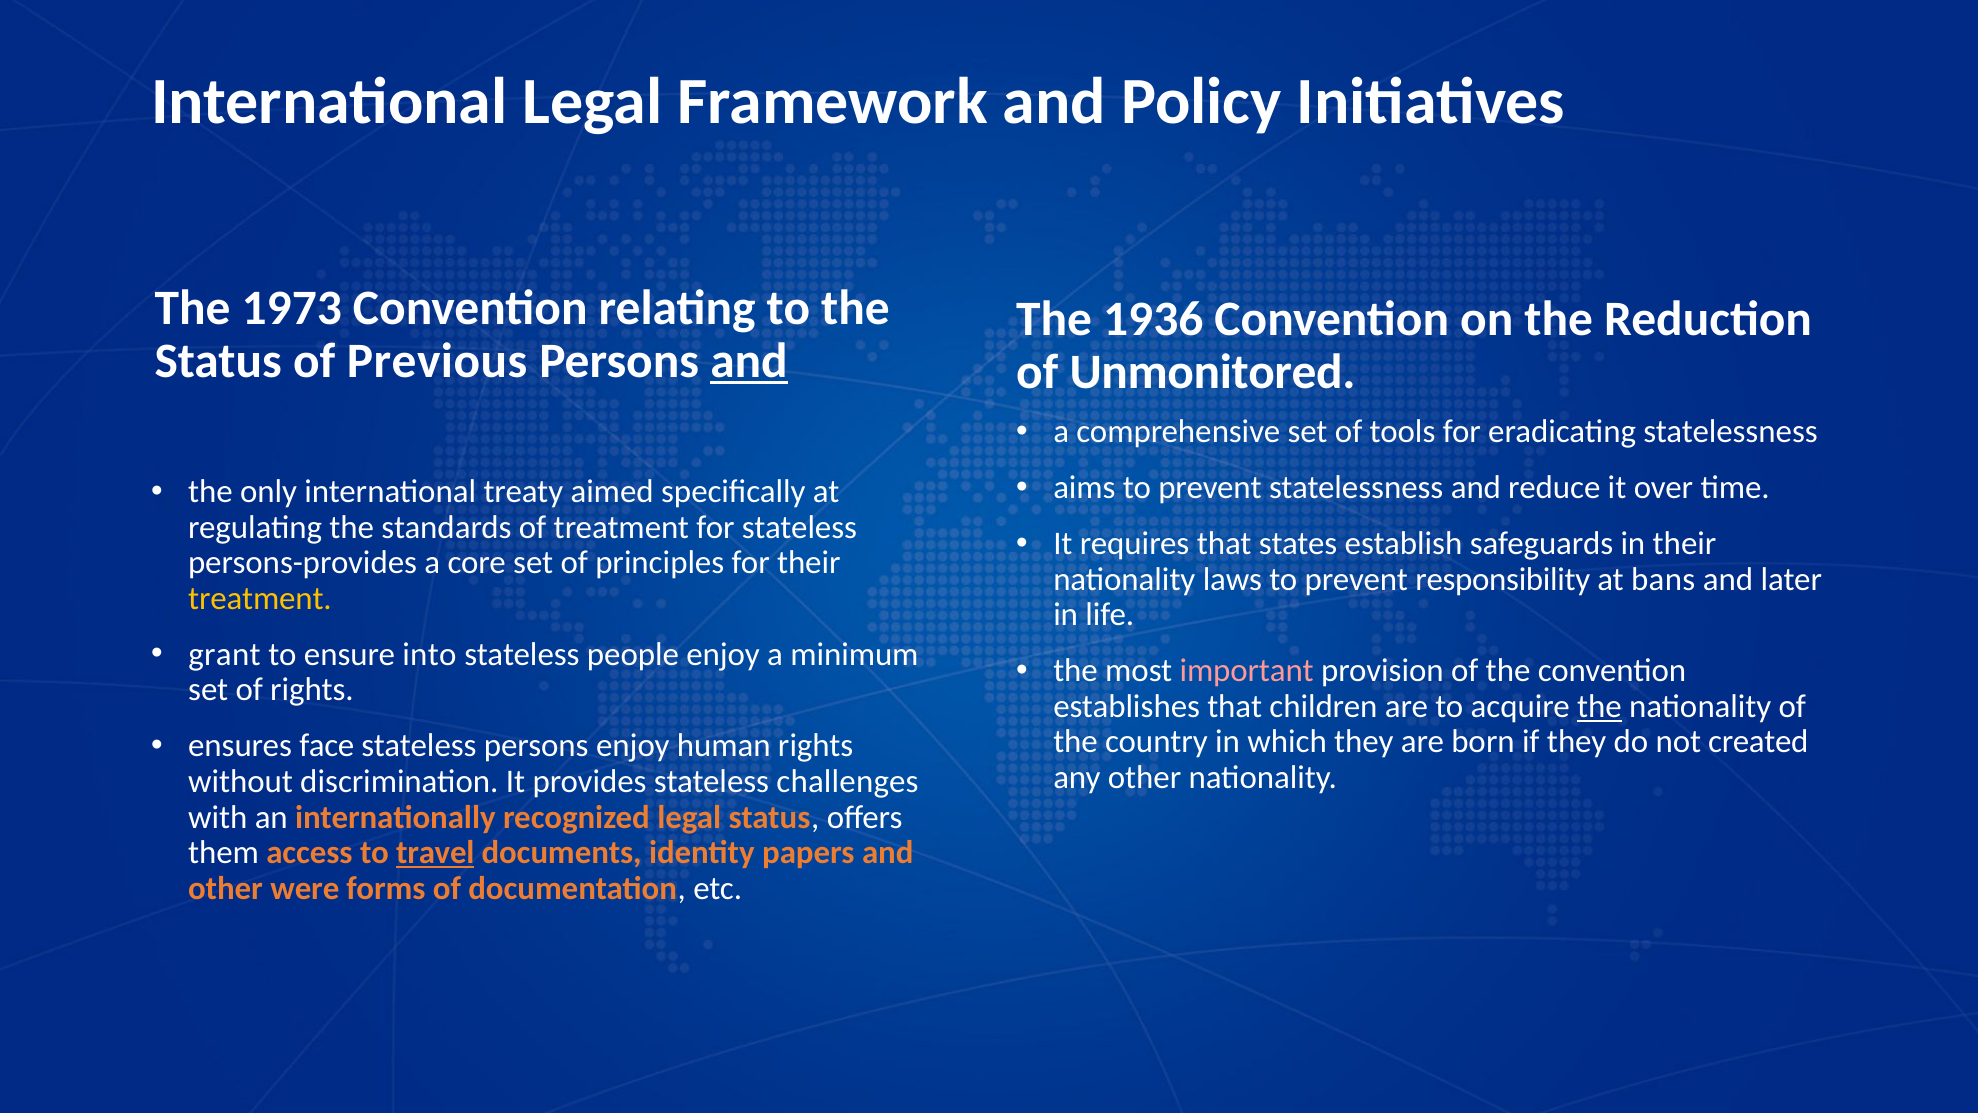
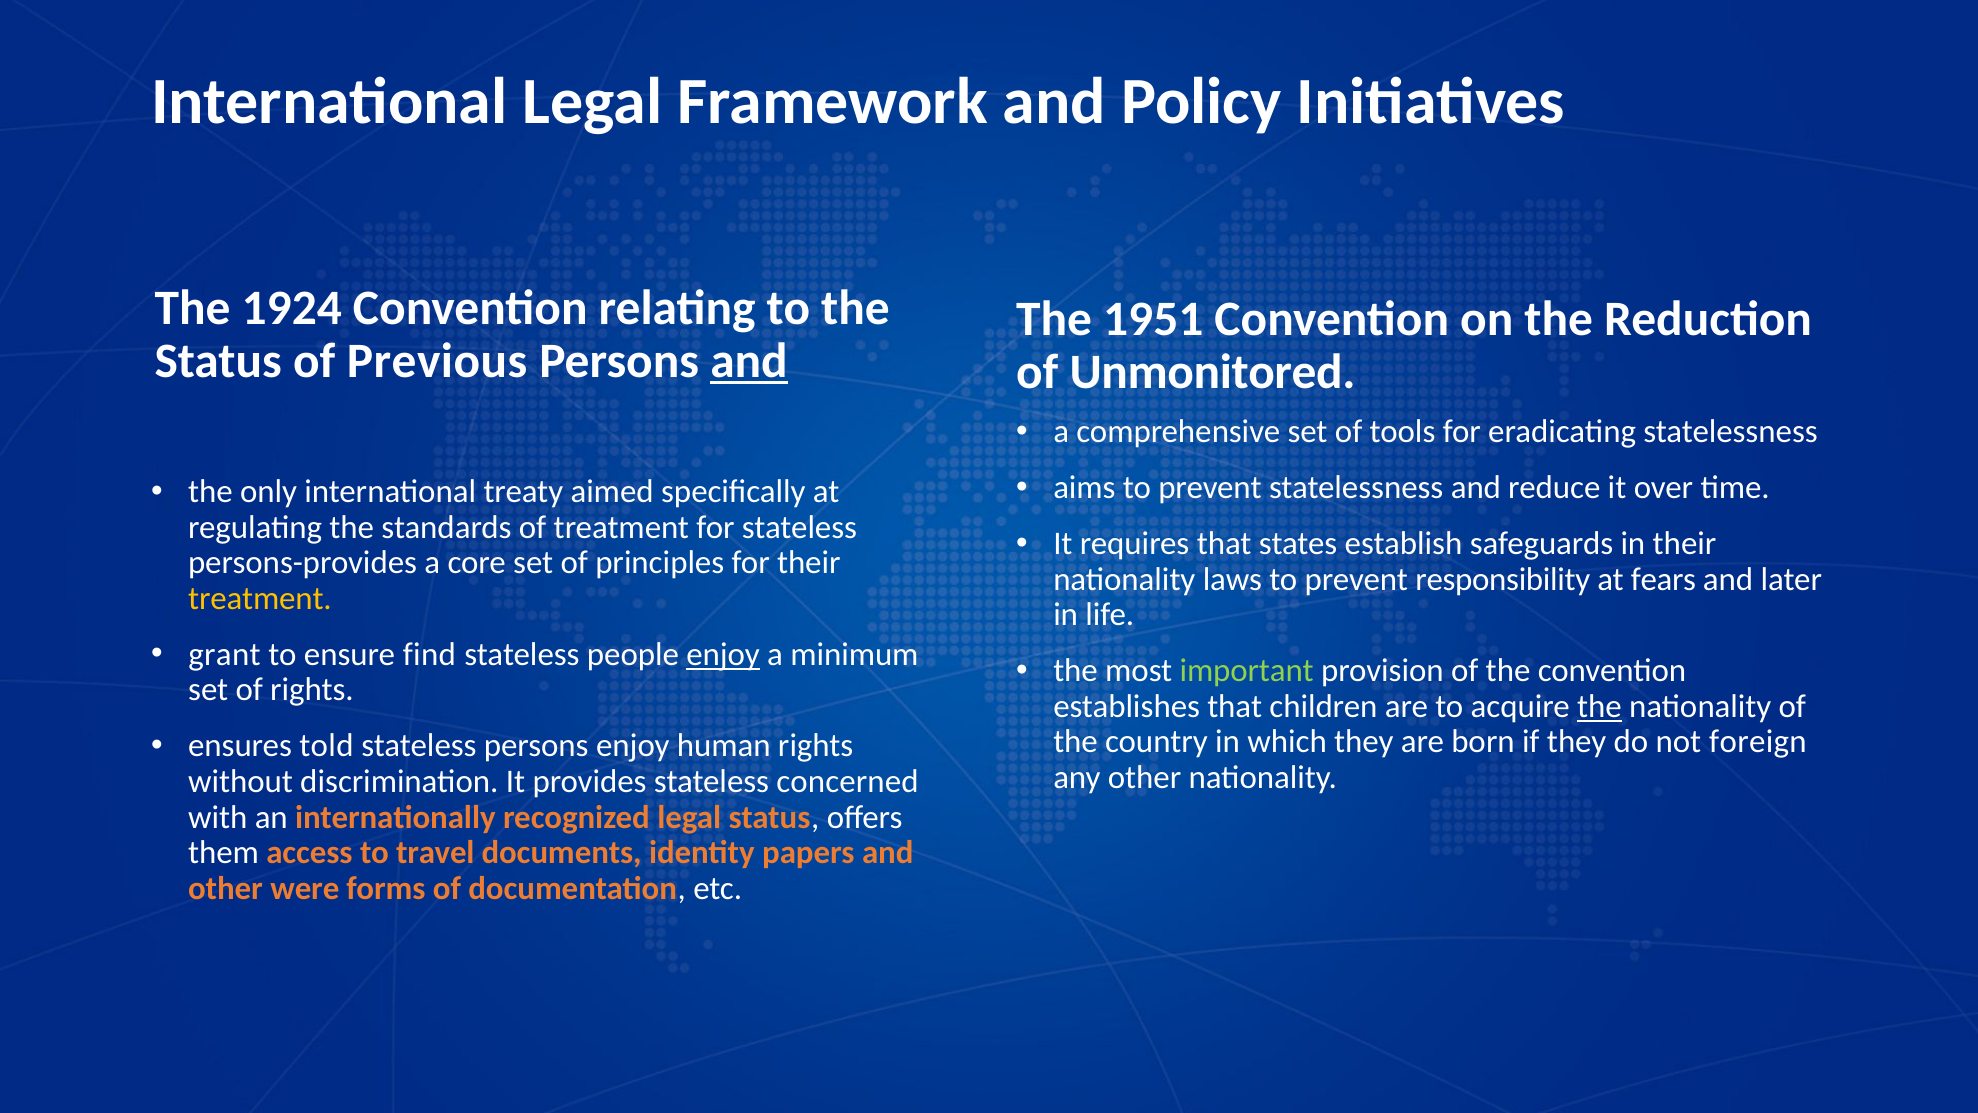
1973: 1973 -> 1924
1936: 1936 -> 1951
bans: bans -> fears
into: into -> find
enjoy at (723, 654) underline: none -> present
important colour: pink -> light green
created: created -> foreign
face: face -> told
challenges: challenges -> concerned
travel underline: present -> none
